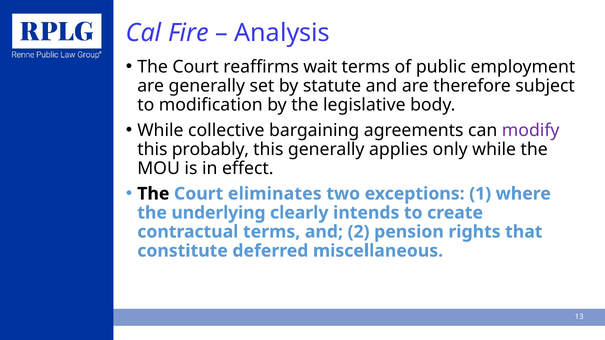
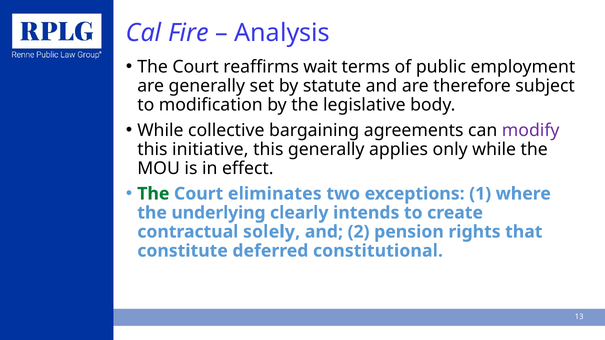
probably: probably -> initiative
The at (153, 194) colour: black -> green
contractual terms: terms -> solely
miscellaneous: miscellaneous -> constitutional
